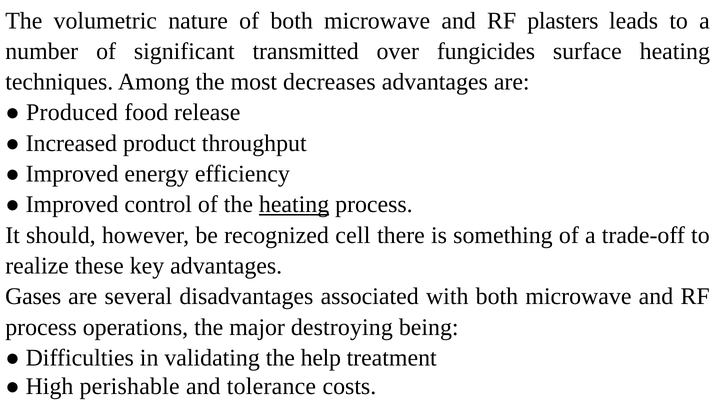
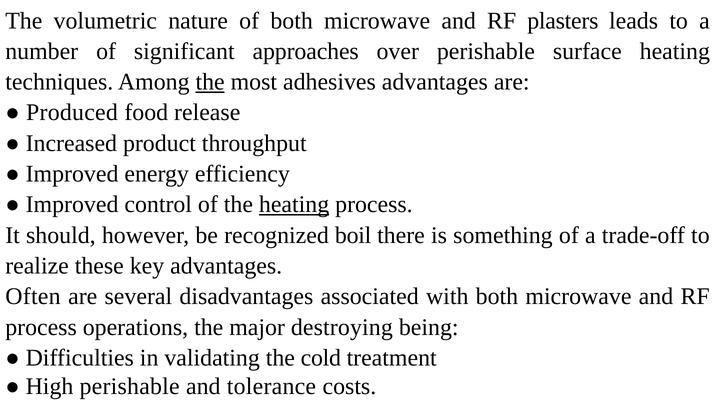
transmitted: transmitted -> approaches
over fungicides: fungicides -> perishable
the at (210, 82) underline: none -> present
decreases: decreases -> adhesives
cell: cell -> boil
Gases: Gases -> Often
help: help -> cold
